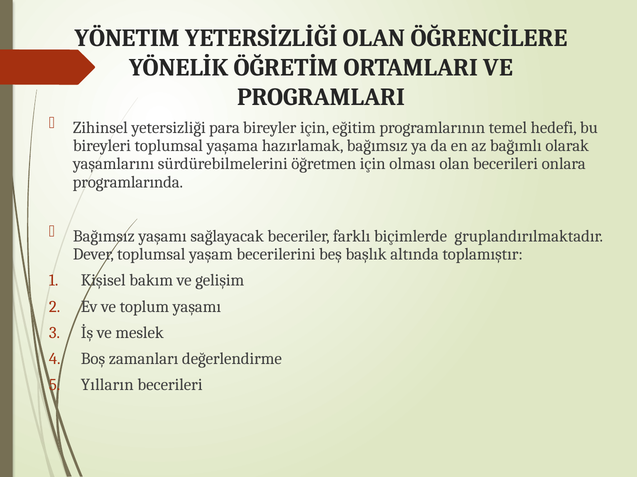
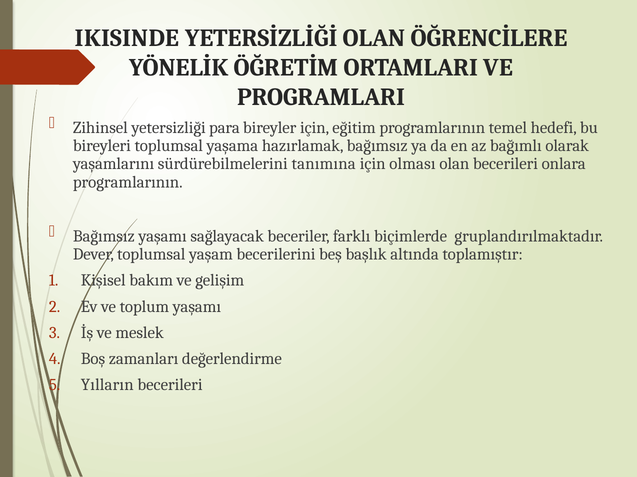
YÖNETIM: YÖNETIM -> IKISINDE
öğretmen: öğretmen -> tanımına
programlarında at (128, 182): programlarında -> programlarının
